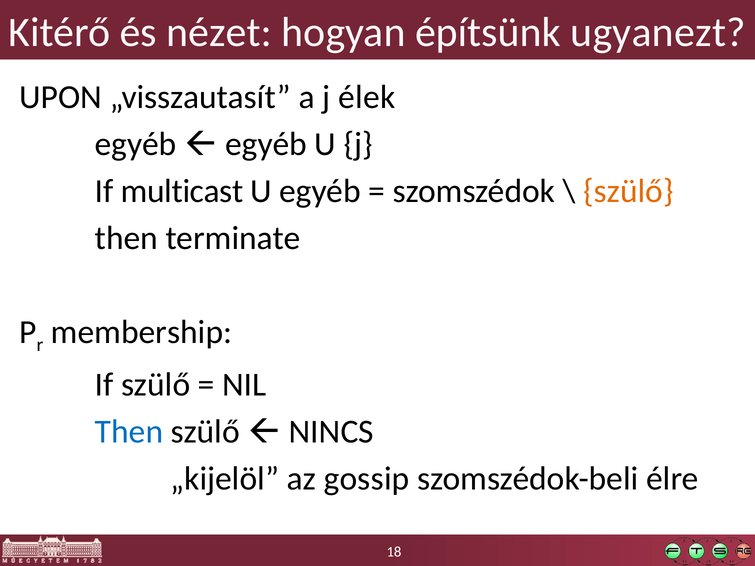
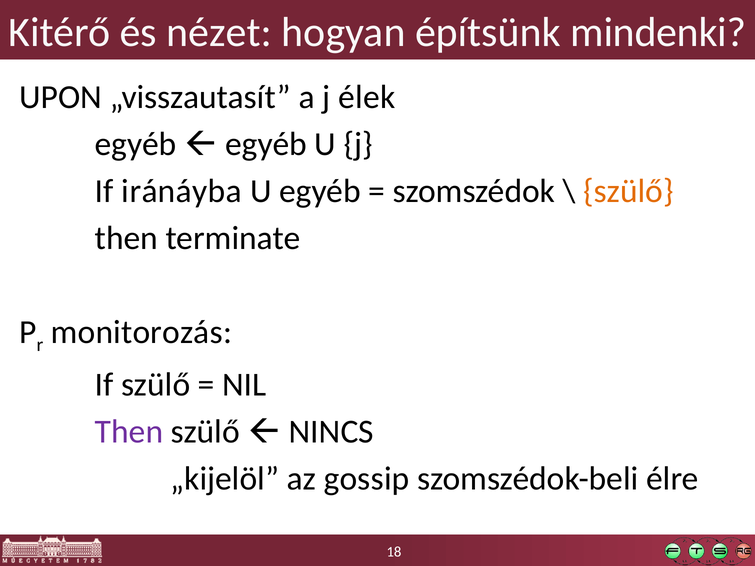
ugyanezt: ugyanezt -> mindenki
multicast: multicast -> iránáyba
membership: membership -> monitorozás
Then at (129, 432) colour: blue -> purple
